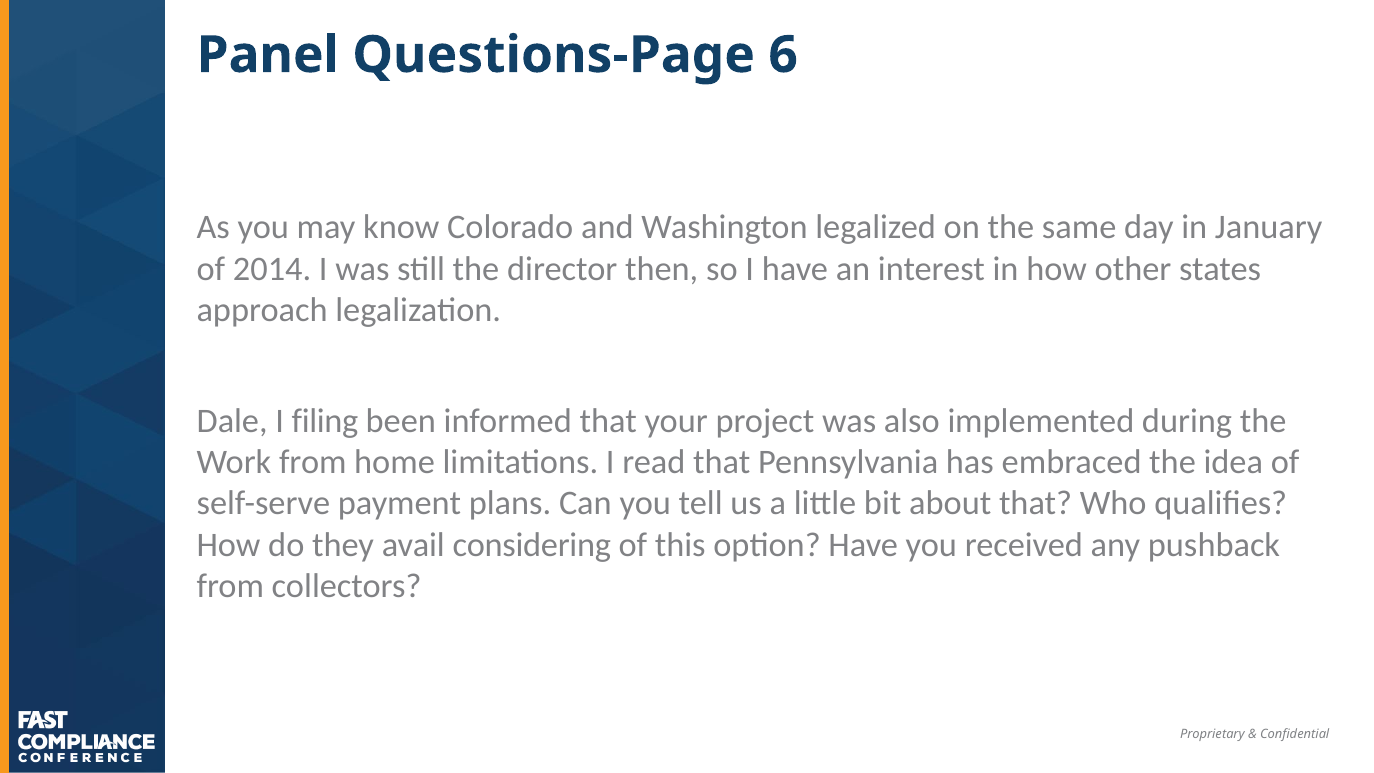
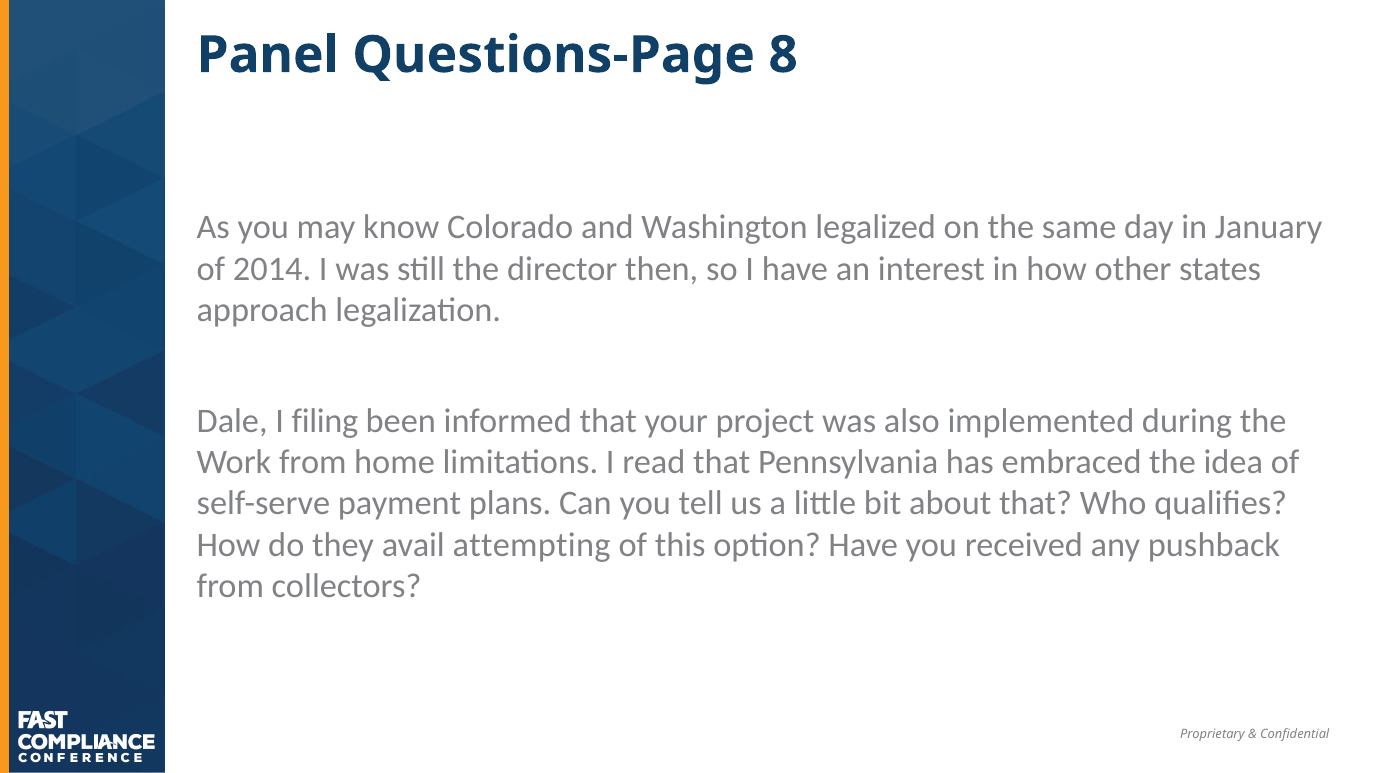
6: 6 -> 8
considering: considering -> attempting
